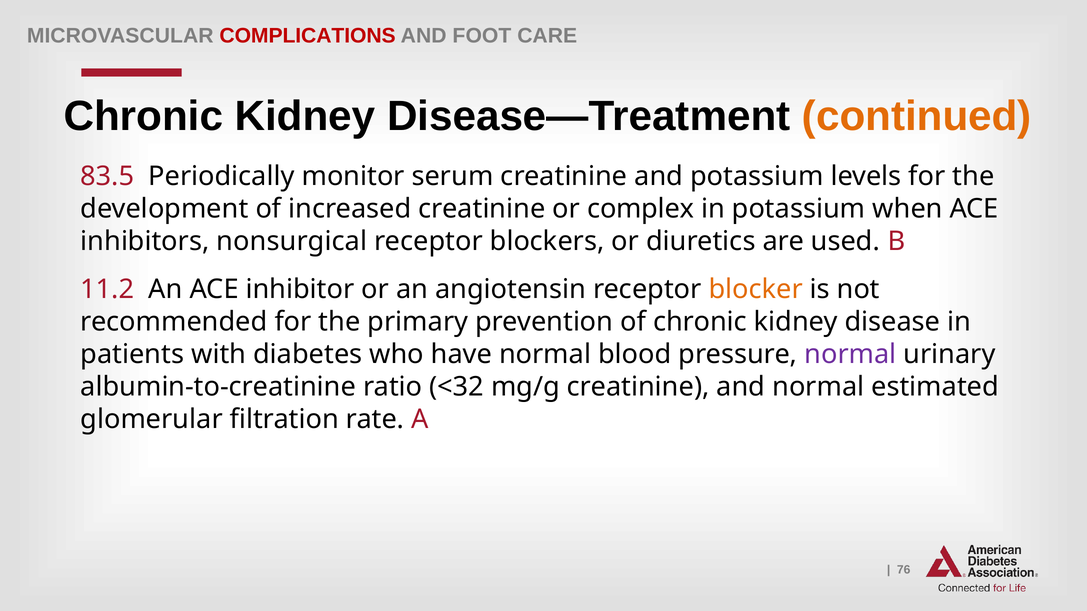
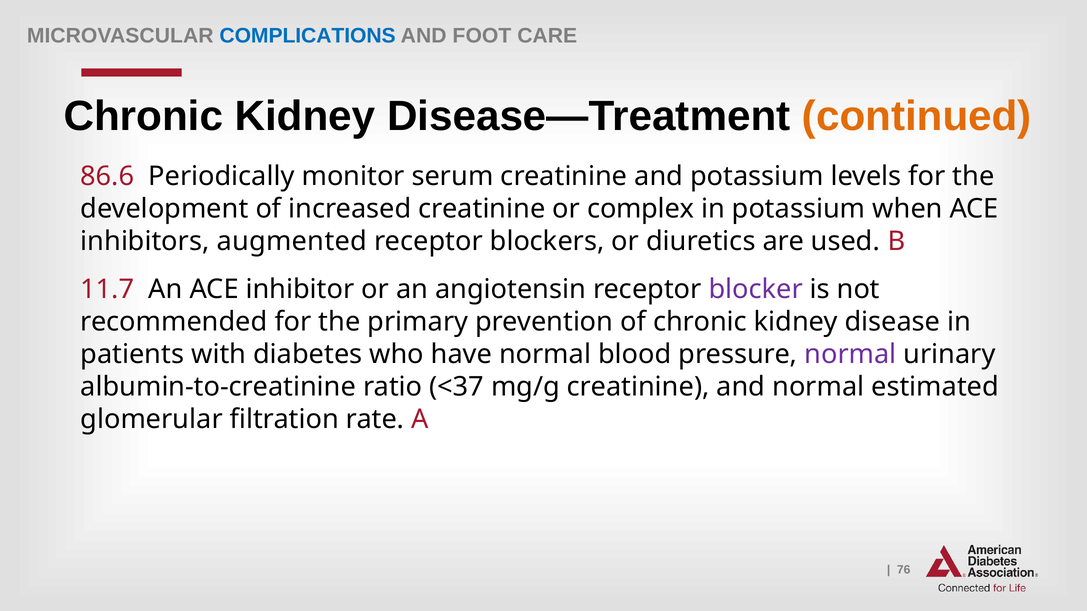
COMPLICATIONS colour: red -> blue
83.5: 83.5 -> 86.6
nonsurgical: nonsurgical -> augmented
11.2: 11.2 -> 11.7
blocker colour: orange -> purple
<32: <32 -> <37
